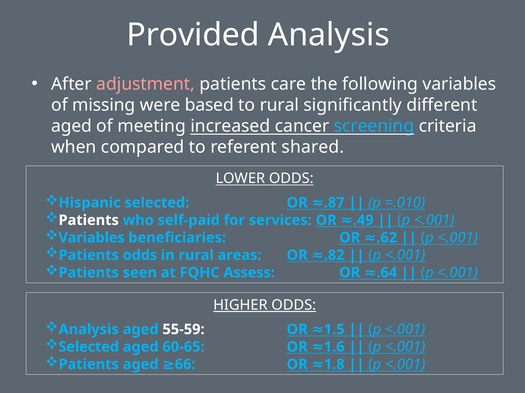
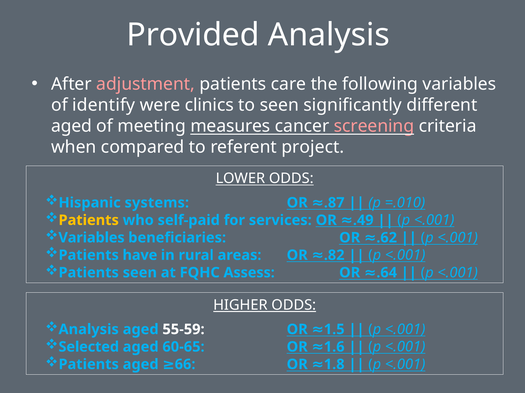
missing: missing -> identify
based: based -> clinics
to rural: rural -> seen
increased: increased -> measures
screening colour: light blue -> pink
shared: shared -> project
Hispanic selected: selected -> systems
Patients at (89, 221) colour: white -> yellow
Patients odds: odds -> have
